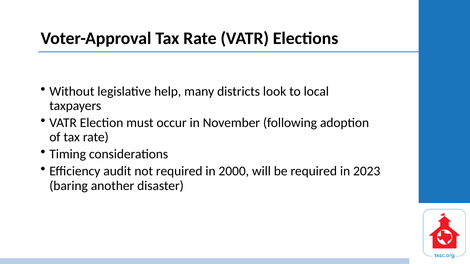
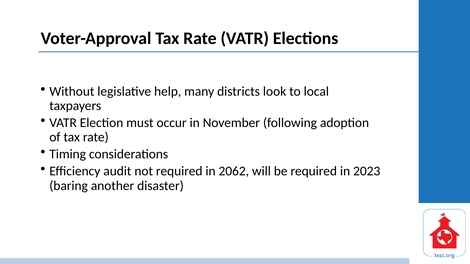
2000: 2000 -> 2062
